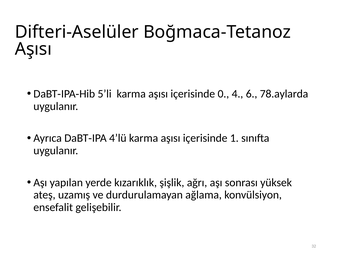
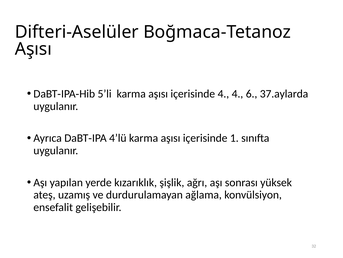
içerisinde 0: 0 -> 4
78.aylarda: 78.aylarda -> 37.aylarda
